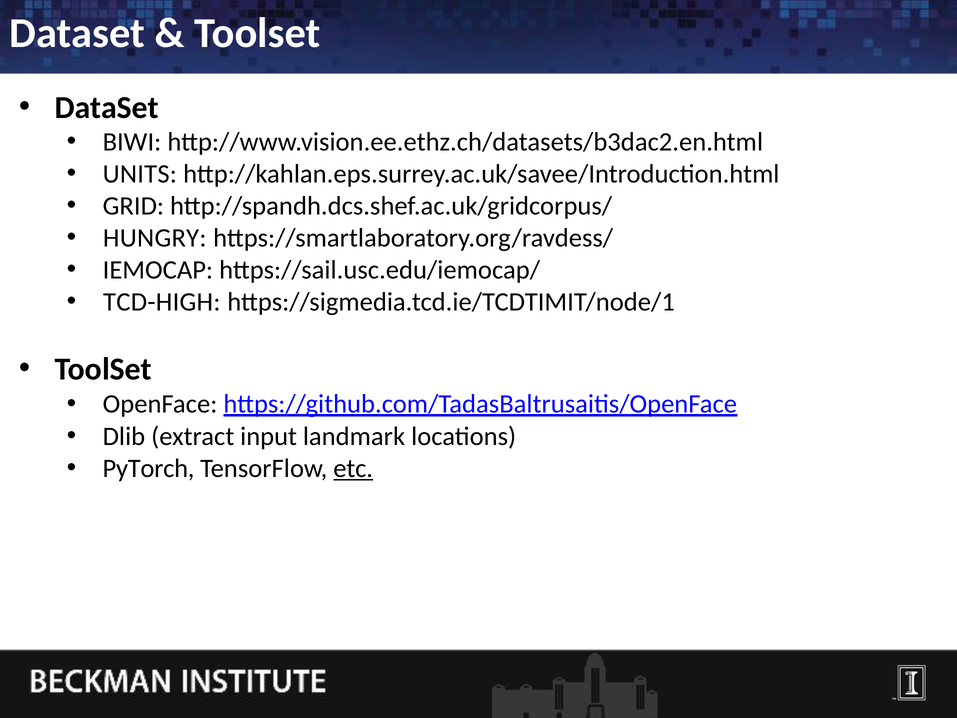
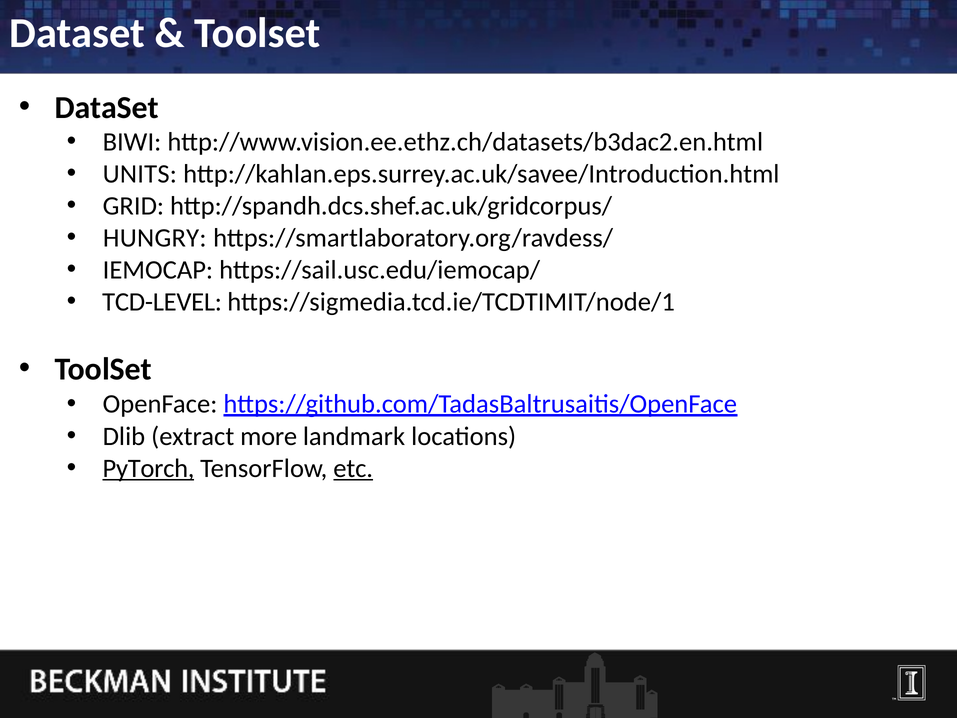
TCD-HIGH: TCD-HIGH -> TCD-LEVEL
input: input -> more
PyTorch underline: none -> present
